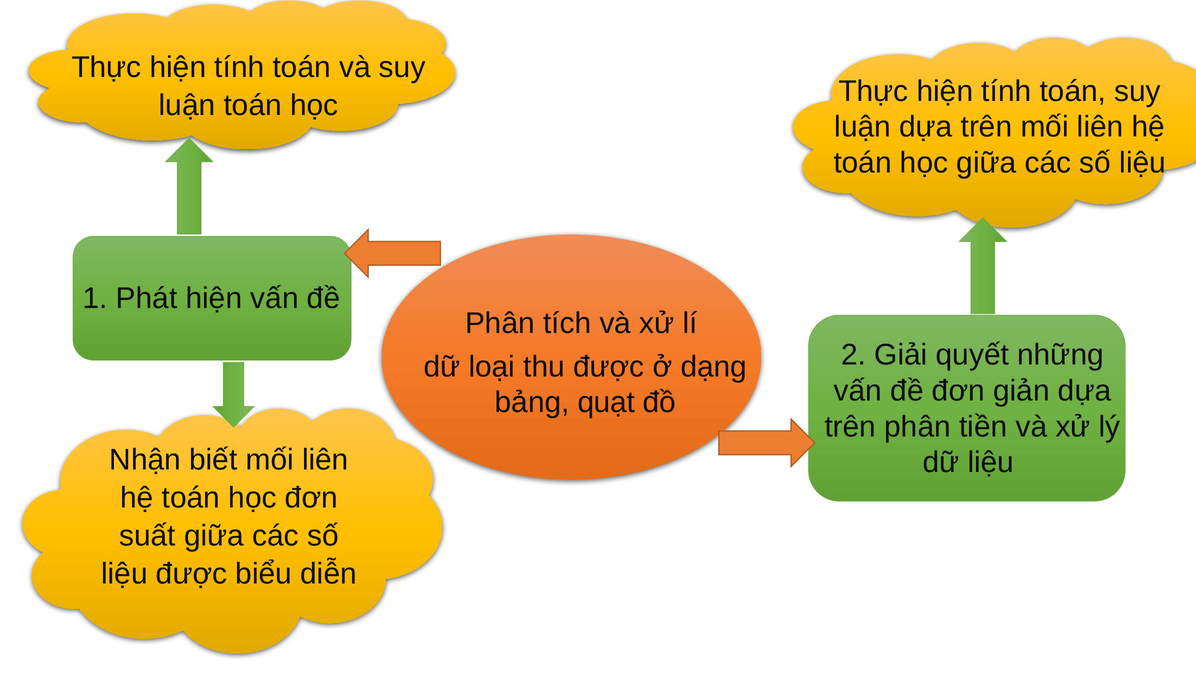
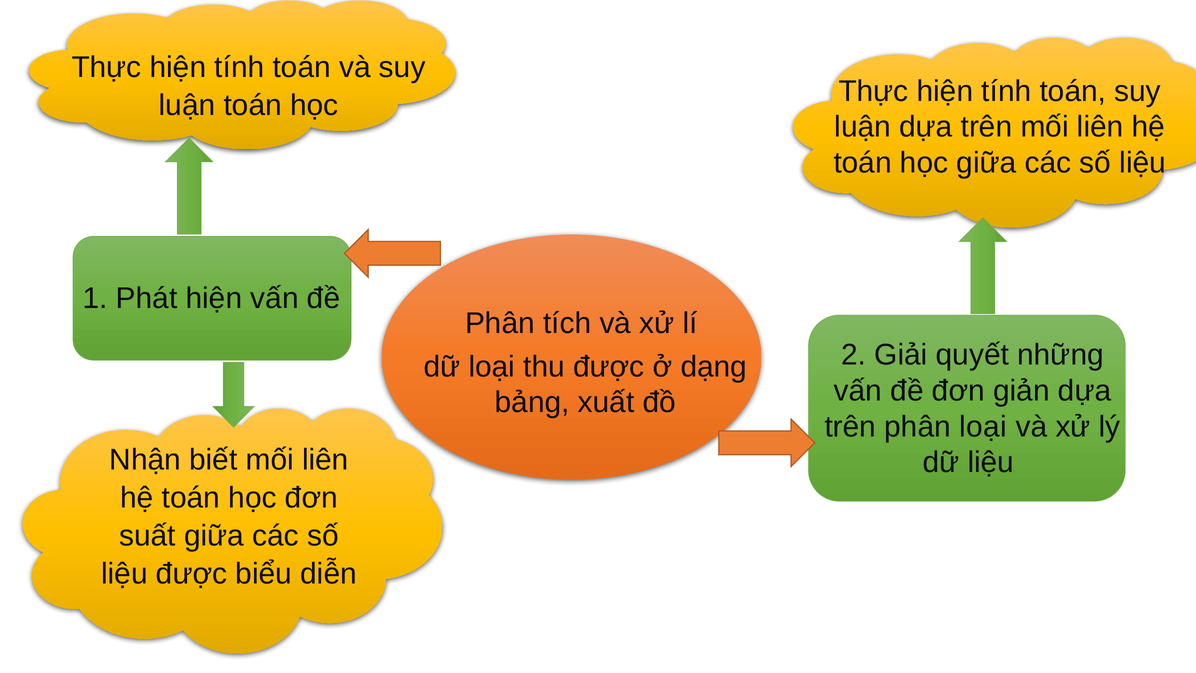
quạt: quạt -> xuất
phân tiền: tiền -> loại
